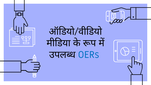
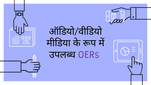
OERs colour: blue -> purple
